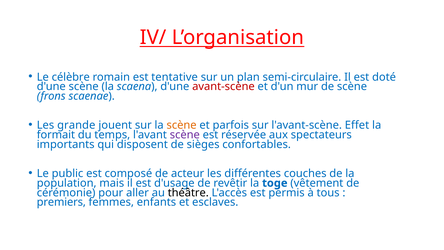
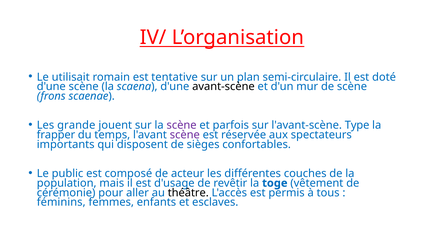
célèbre: célèbre -> utilisait
avant-scène colour: red -> black
scène at (182, 125) colour: orange -> purple
Effet: Effet -> Type
formait: formait -> frapper
premiers: premiers -> féminins
